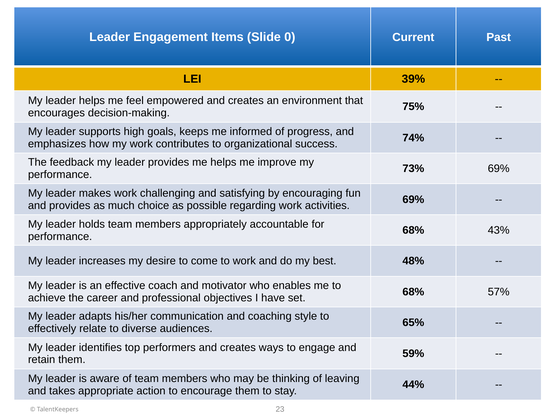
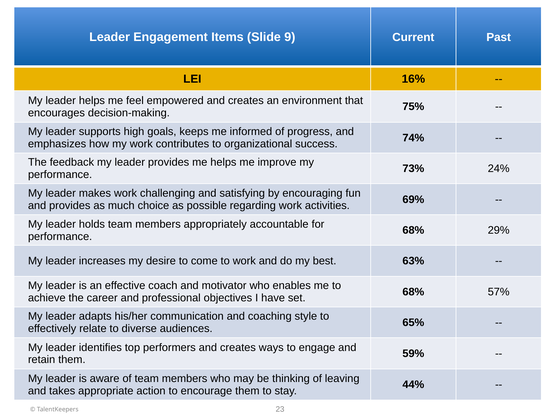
0: 0 -> 9
39%: 39% -> 16%
73% 69%: 69% -> 24%
43%: 43% -> 29%
48%: 48% -> 63%
